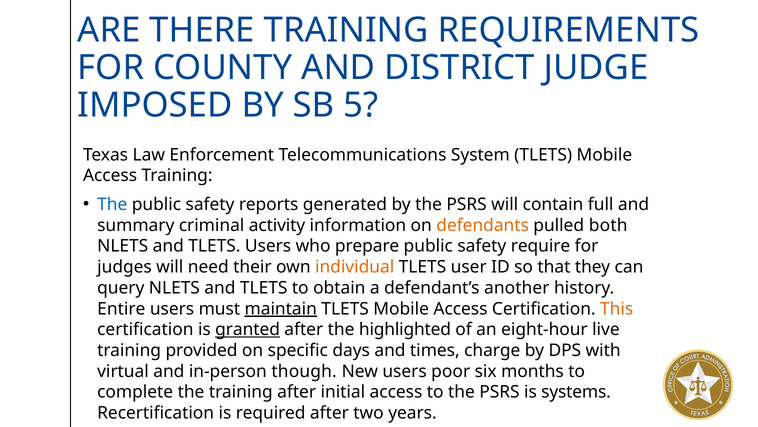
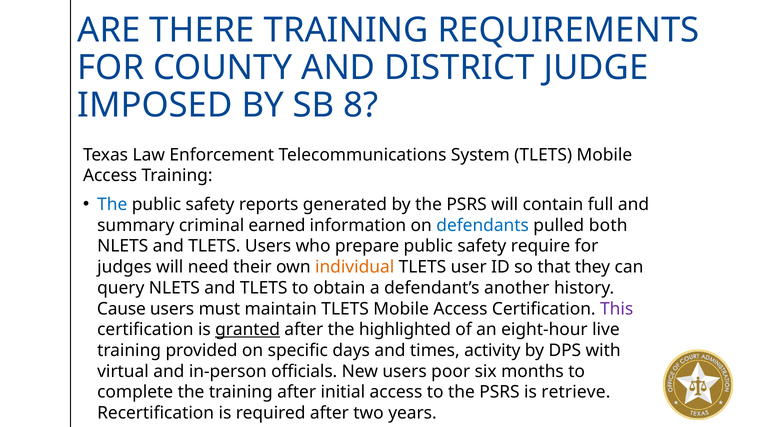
5: 5 -> 8
activity: activity -> earned
defendants colour: orange -> blue
Entire: Entire -> Cause
maintain underline: present -> none
This colour: orange -> purple
charge: charge -> activity
though: though -> officials
systems: systems -> retrieve
